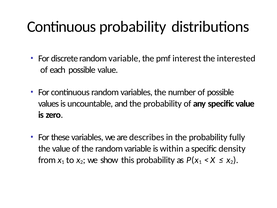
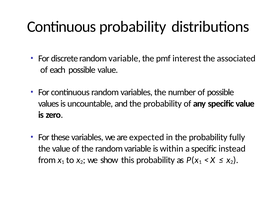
interested: interested -> associated
describes: describes -> expected
density: density -> instead
